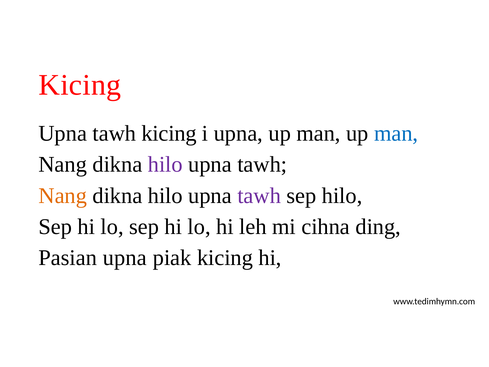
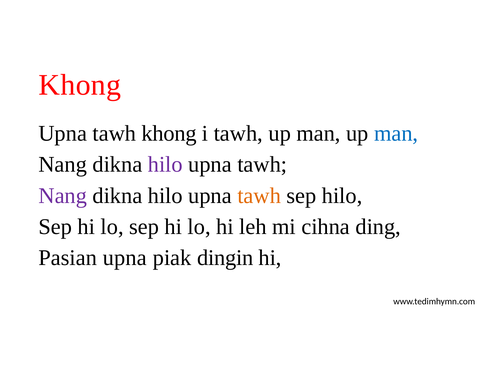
Kicing at (80, 85): Kicing -> Khong
tawh kicing: kicing -> khong
i upna: upna -> tawh
Nang at (63, 195) colour: orange -> purple
tawh at (259, 195) colour: purple -> orange
piak kicing: kicing -> dingin
